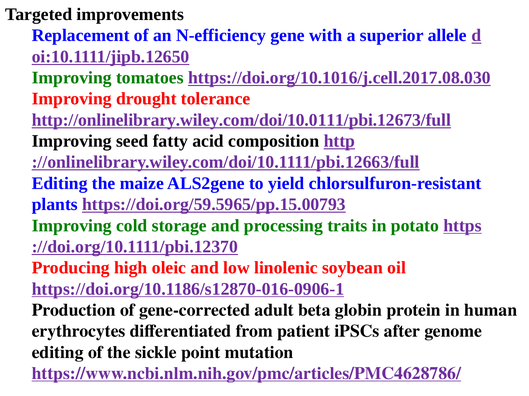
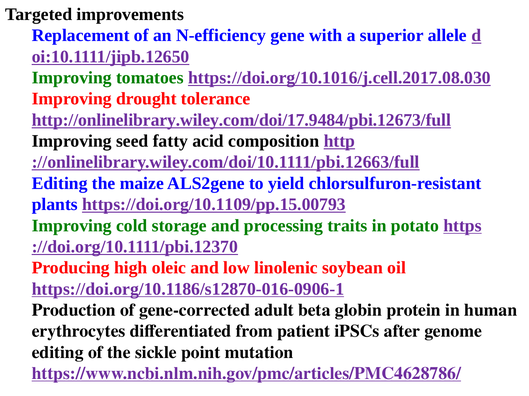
http://onlinelibrary.wiley.com/doi/10.0111/pbi.12673/full: http://onlinelibrary.wiley.com/doi/10.0111/pbi.12673/full -> http://onlinelibrary.wiley.com/doi/17.9484/pbi.12673/full
https://doi.org/59.5965/pp.15.00793: https://doi.org/59.5965/pp.15.00793 -> https://doi.org/10.1109/pp.15.00793
